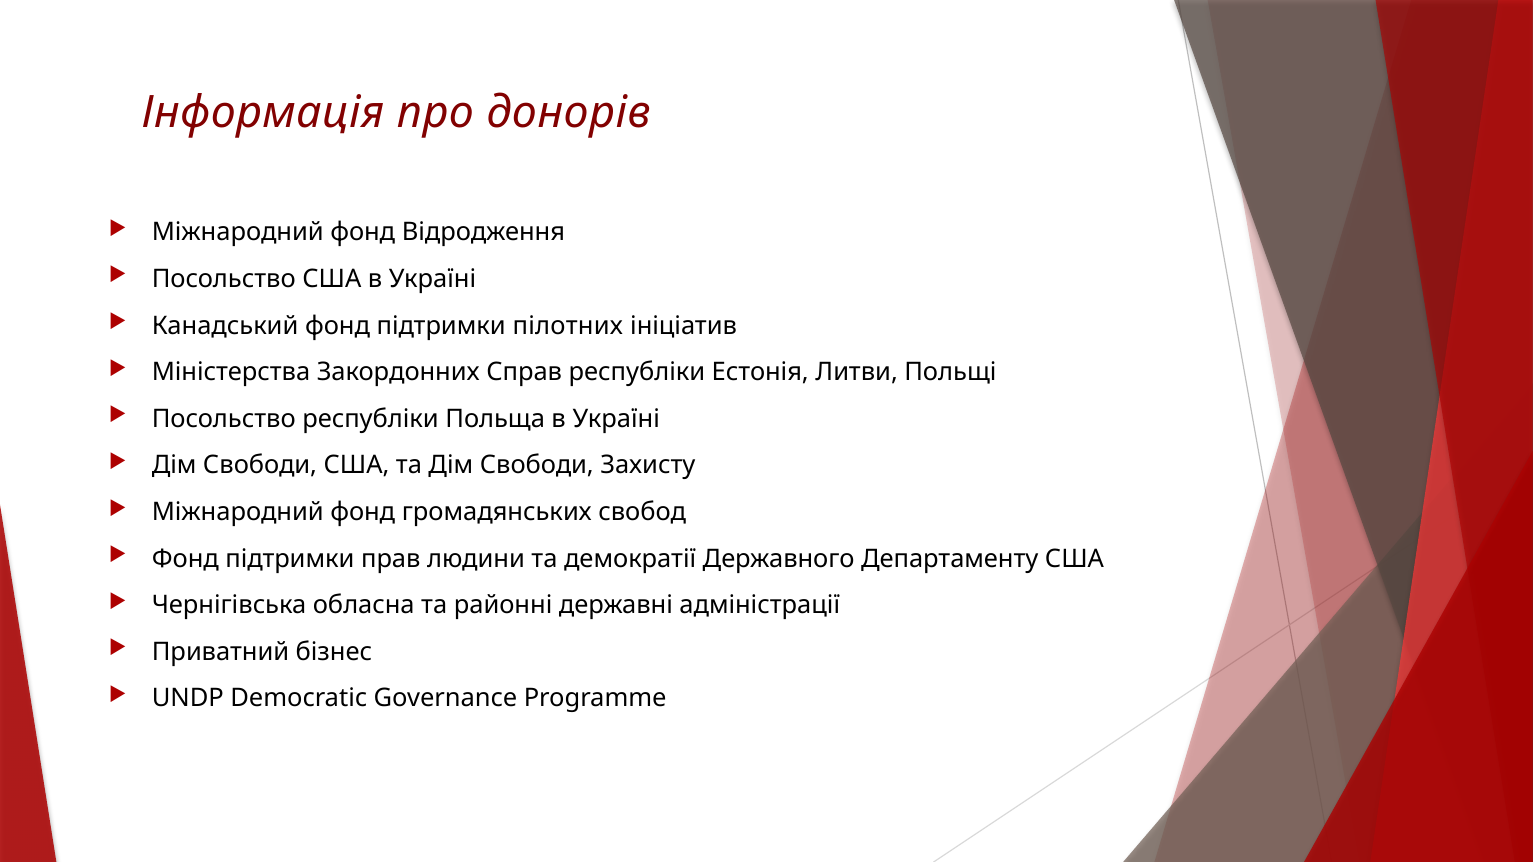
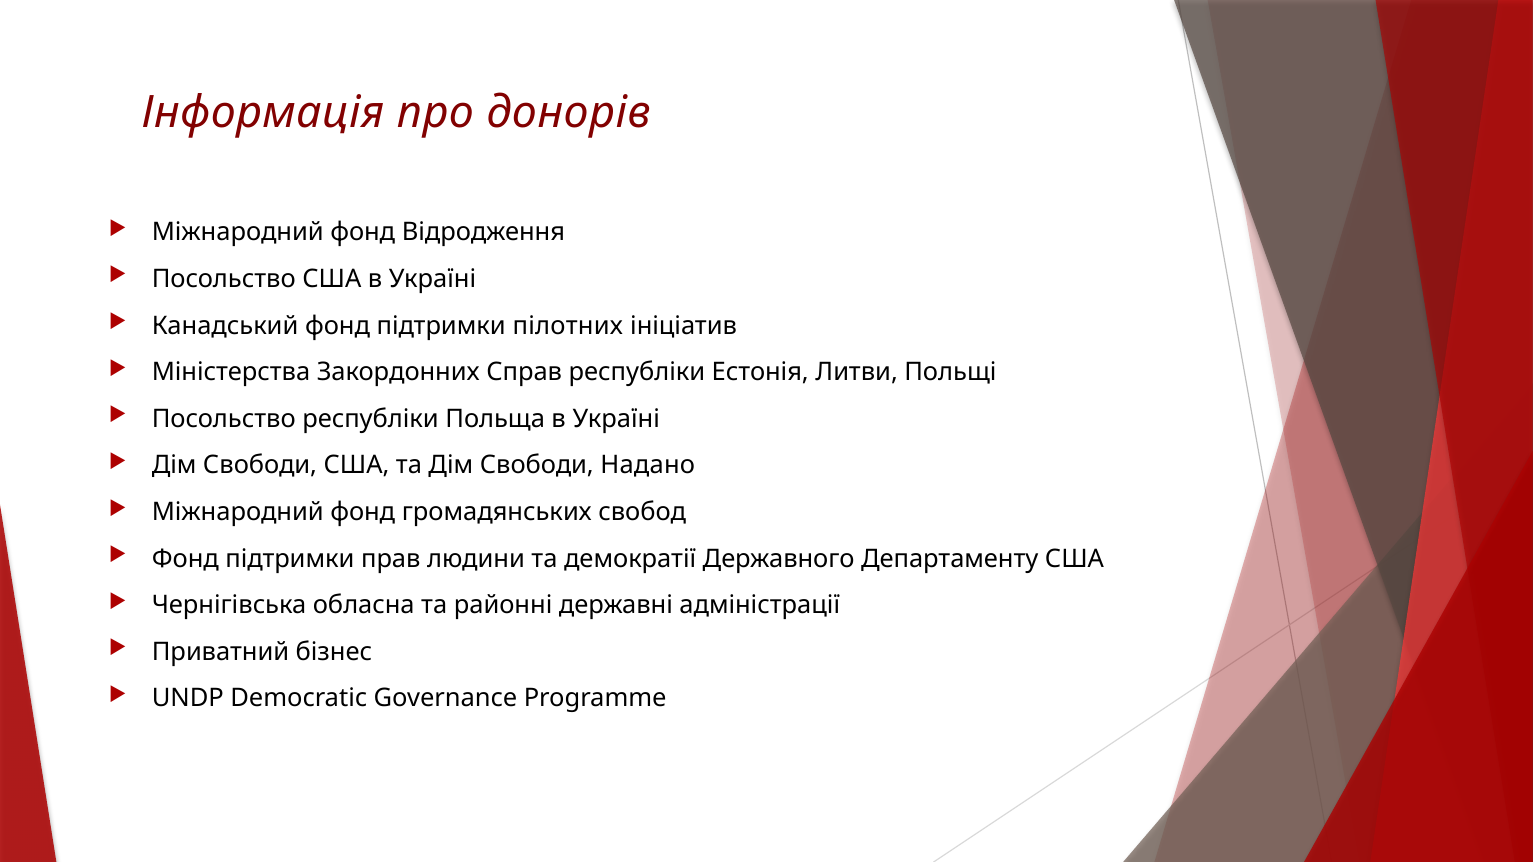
Захисту: Захисту -> Надано
